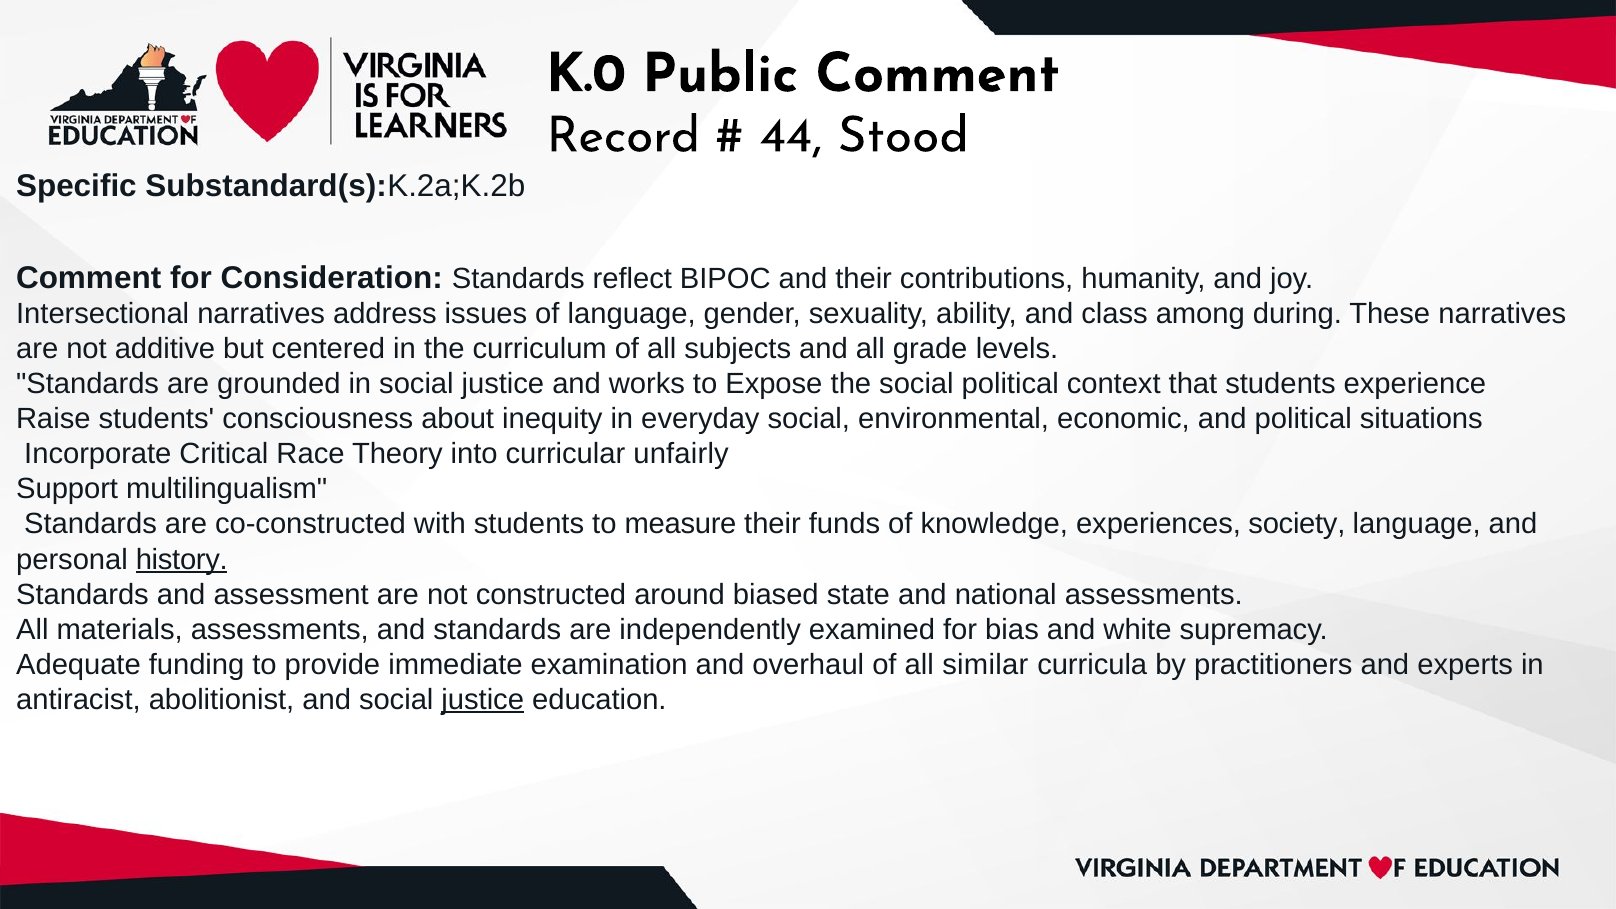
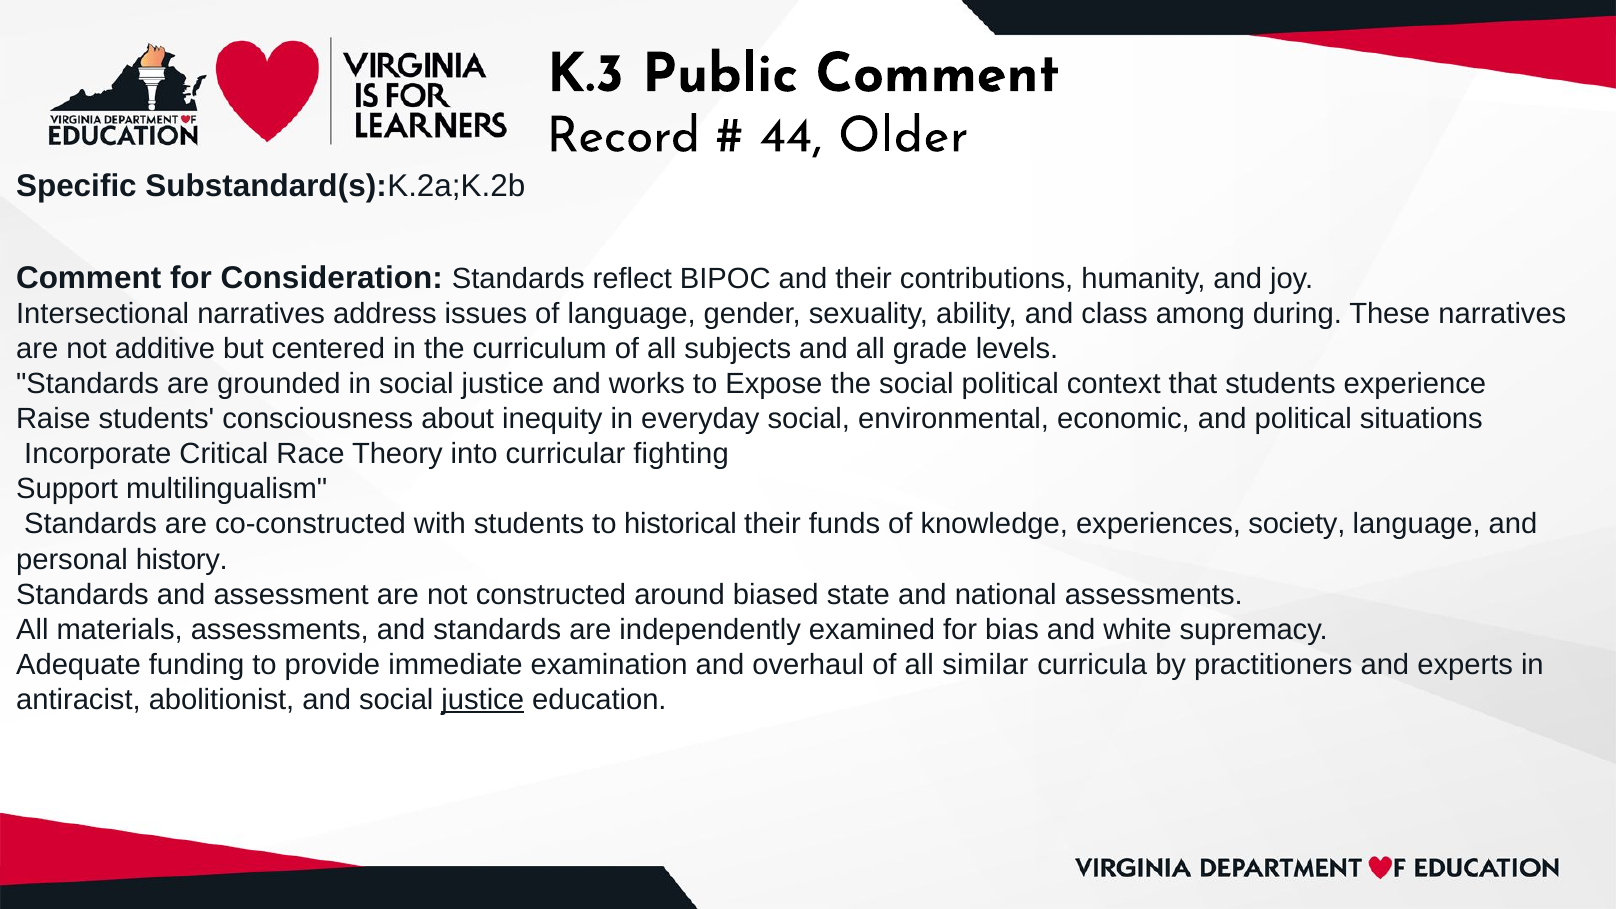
K.0: K.0 -> K.3
Stood: Stood -> Older
unfairly: unfairly -> fighting
measure: measure -> historical
history underline: present -> none
